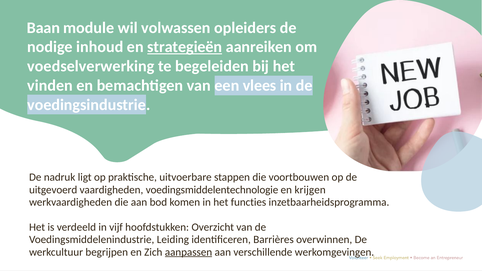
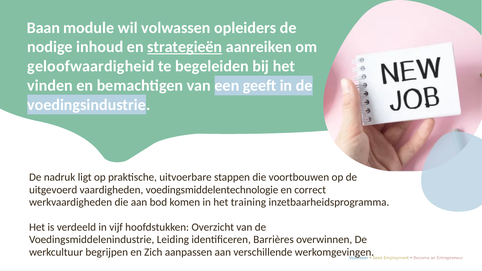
voedselverwerking: voedselverwerking -> geloofwaardigheid
vlees: vlees -> geeft
krijgen: krijgen -> correct
functies: functies -> training
aanpassen underline: present -> none
